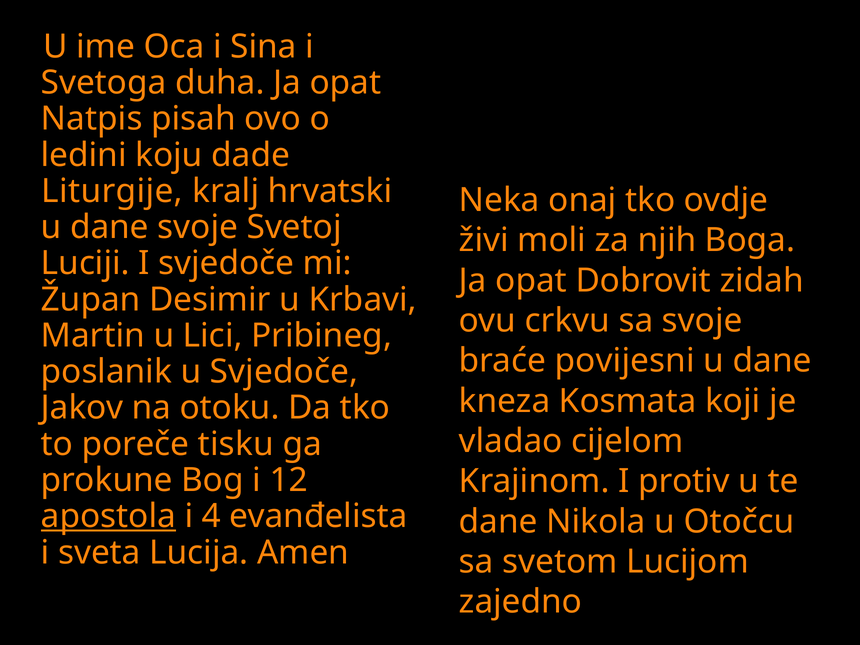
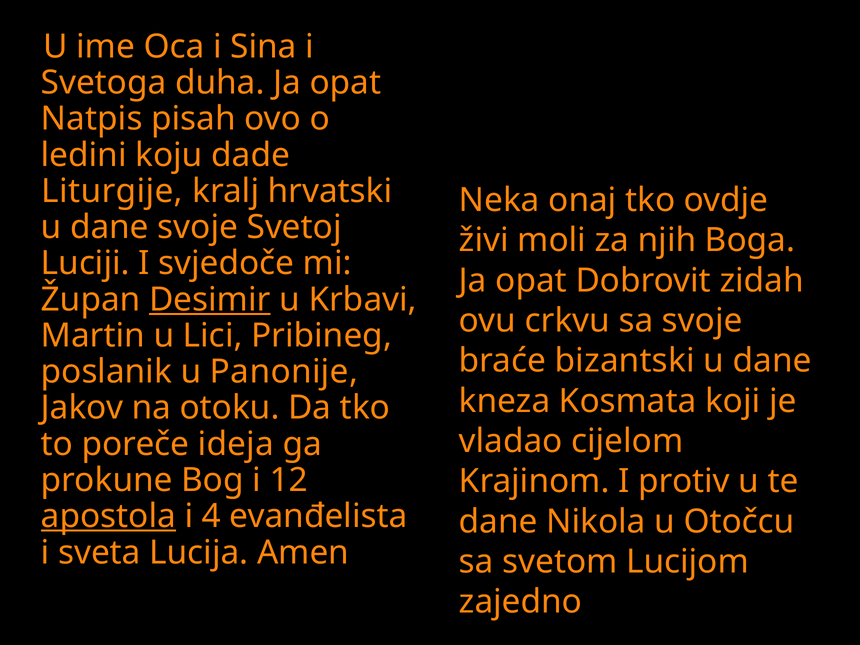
Desimir underline: none -> present
povijesni: povijesni -> bizantski
u Svjedoče: Svjedoče -> Panonije
tisku: tisku -> ideja
